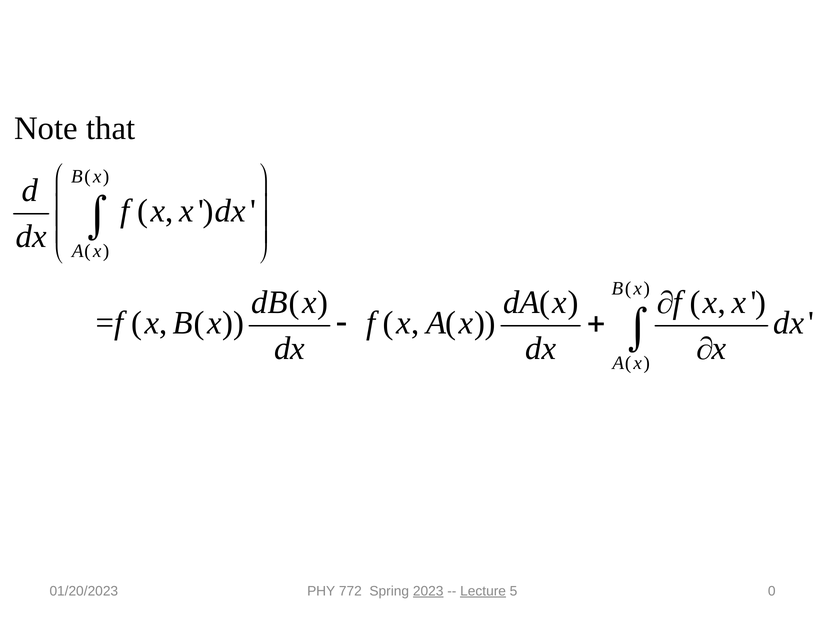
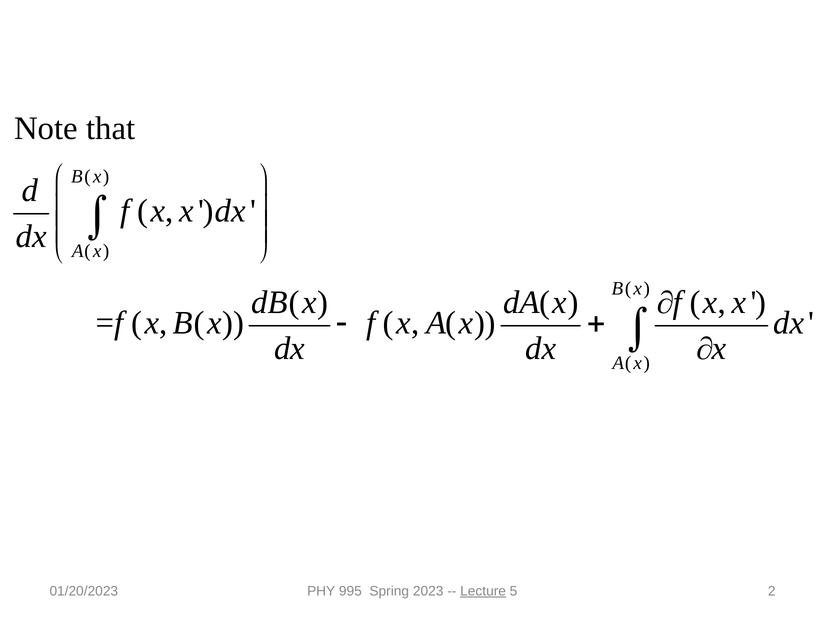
772: 772 -> 995
2023 underline: present -> none
0: 0 -> 2
